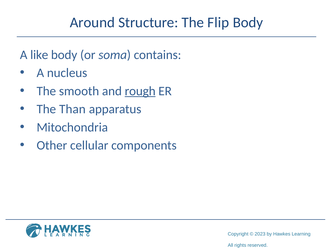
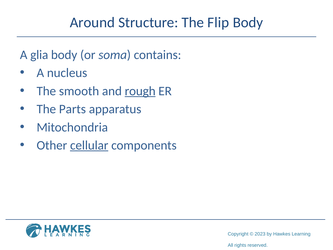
like: like -> glia
Than: Than -> Parts
cellular underline: none -> present
